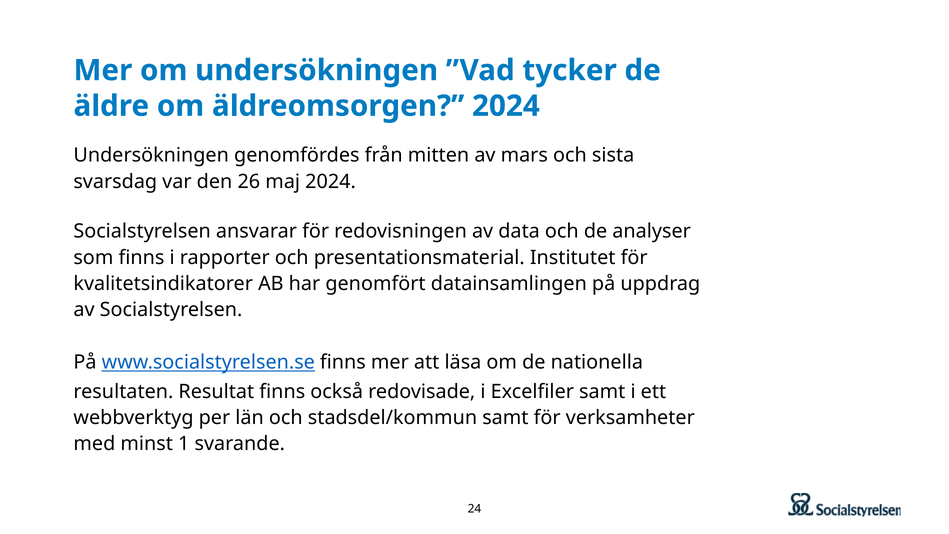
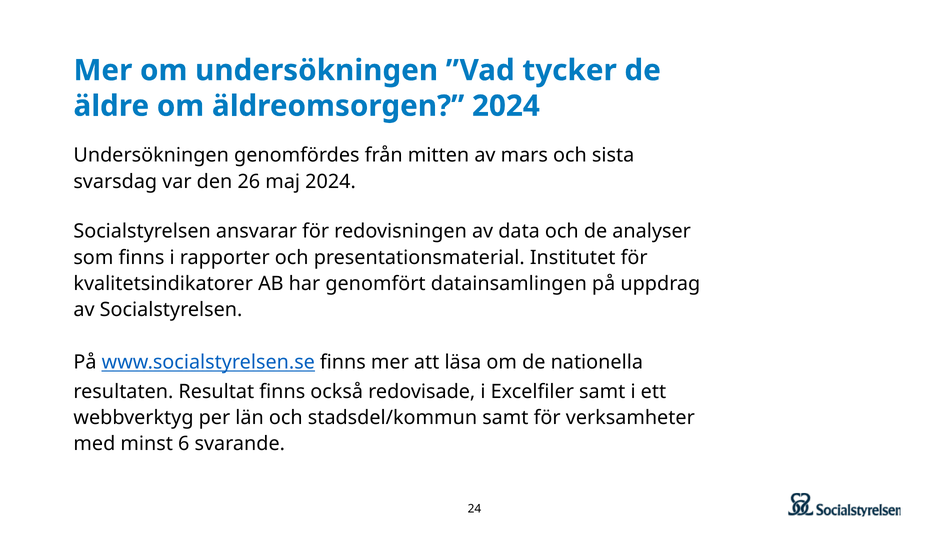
1: 1 -> 6
